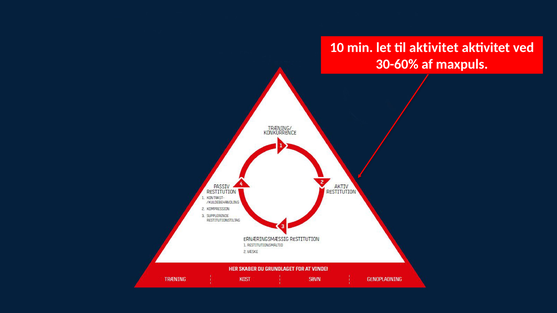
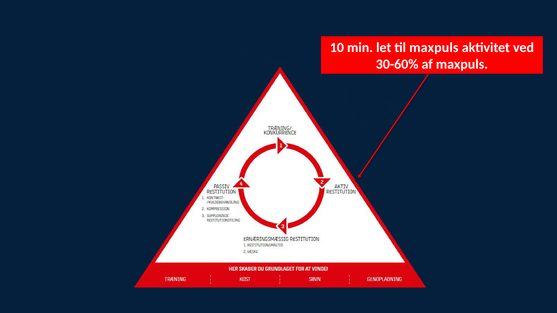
til aktivitet: aktivitet -> maxpuls
